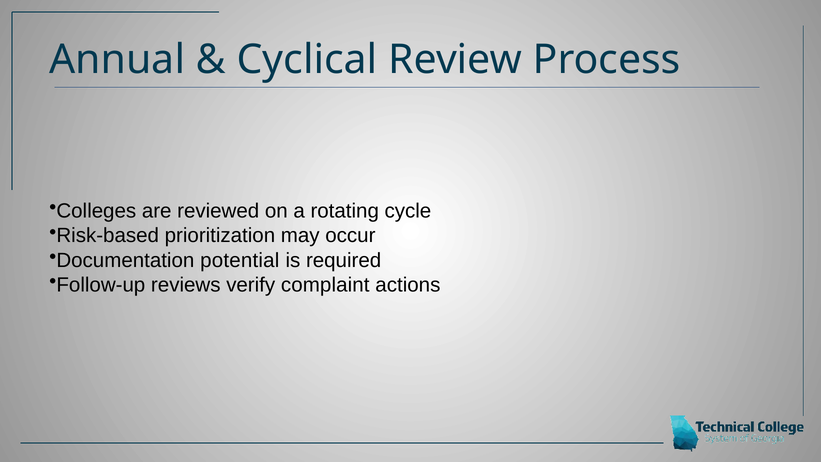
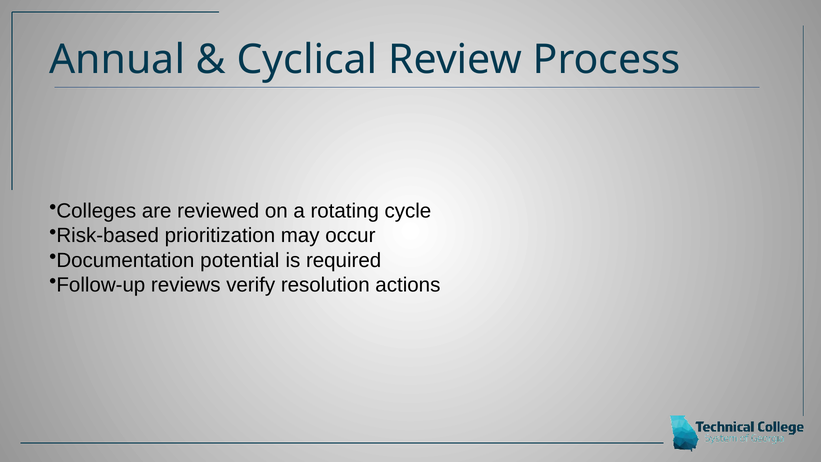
complaint: complaint -> resolution
